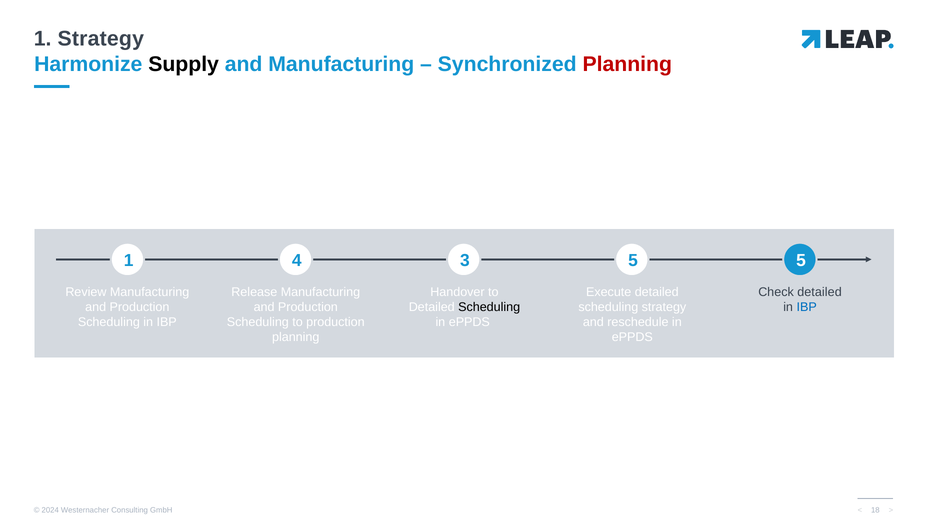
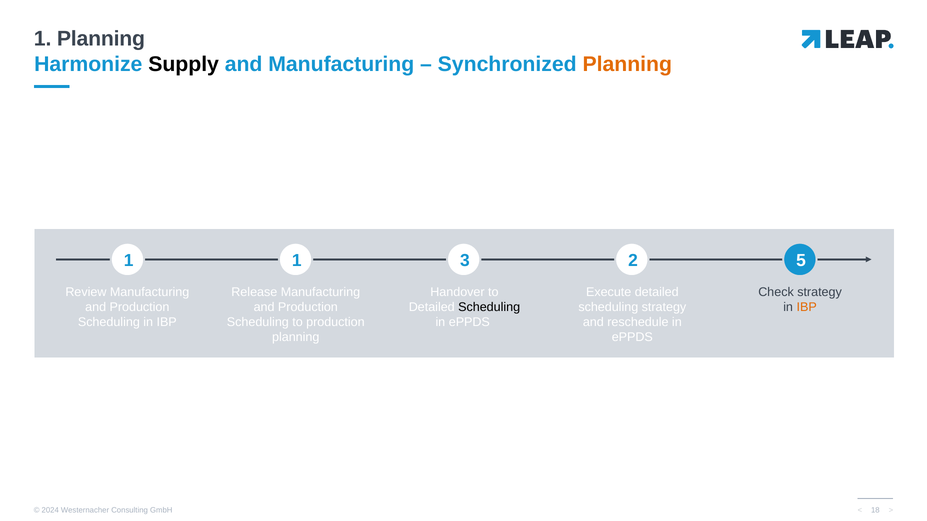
1 Strategy: Strategy -> Planning
Planning at (627, 64) colour: red -> orange
1 4: 4 -> 1
3 5: 5 -> 2
Check detailed: detailed -> strategy
IBP at (807, 307) colour: blue -> orange
